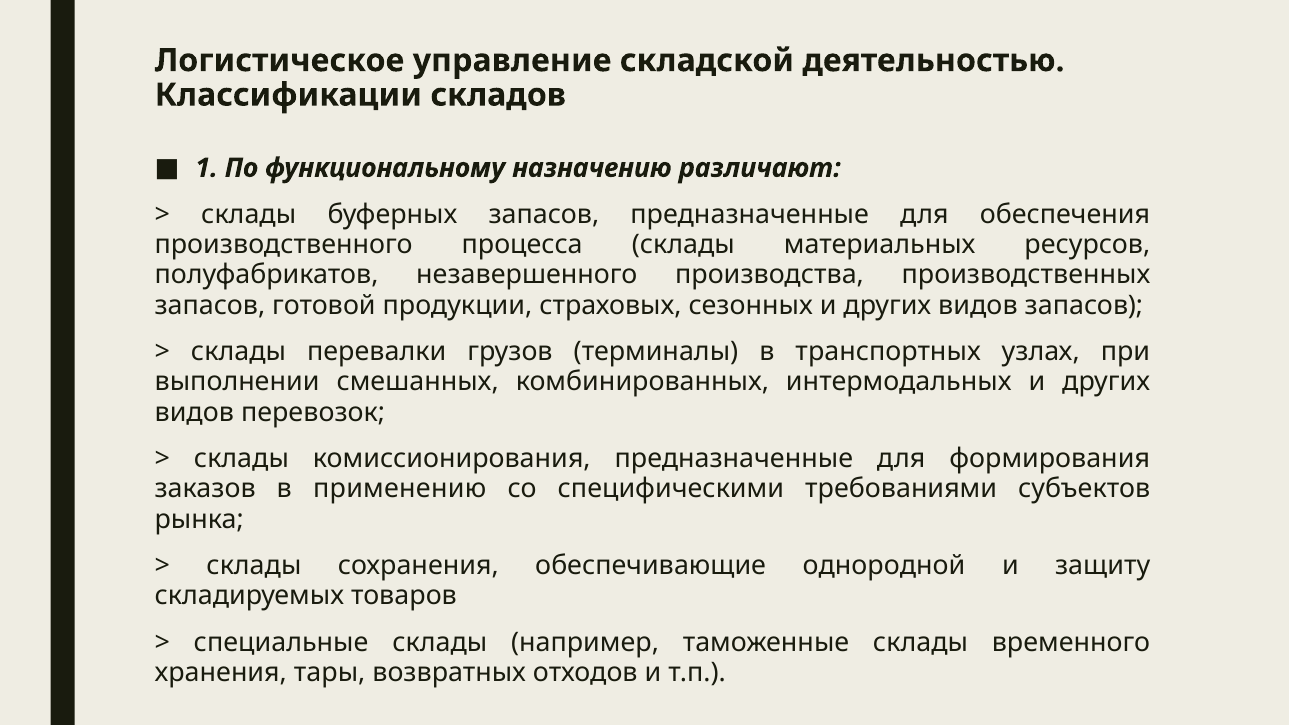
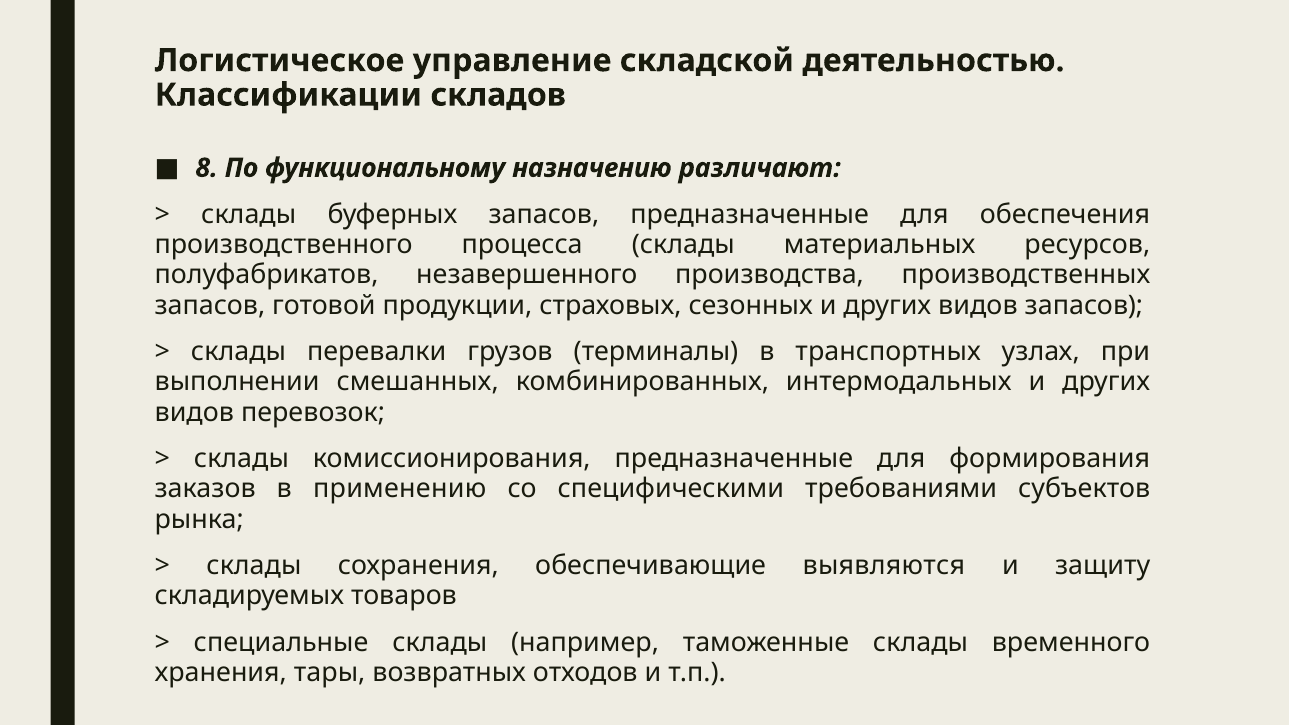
1: 1 -> 8
однородной: однородной -> выявляются
